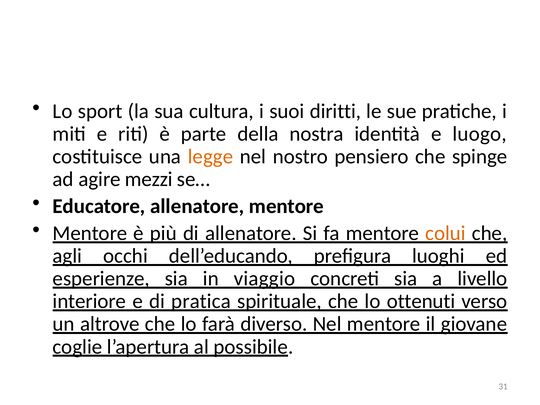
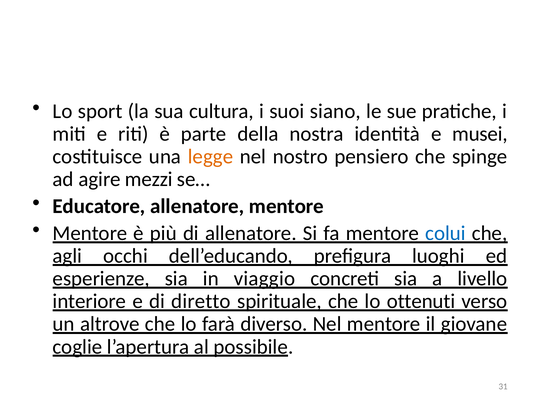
diritti: diritti -> siano
luogo: luogo -> musei
colui colour: orange -> blue
pratica: pratica -> diretto
